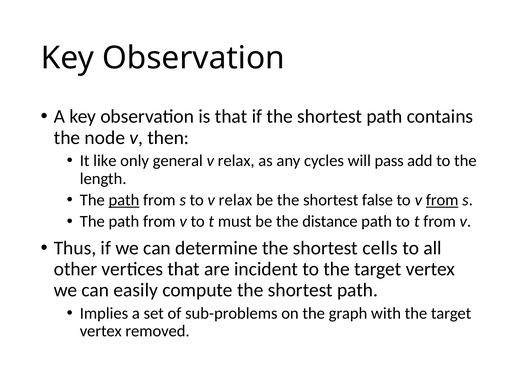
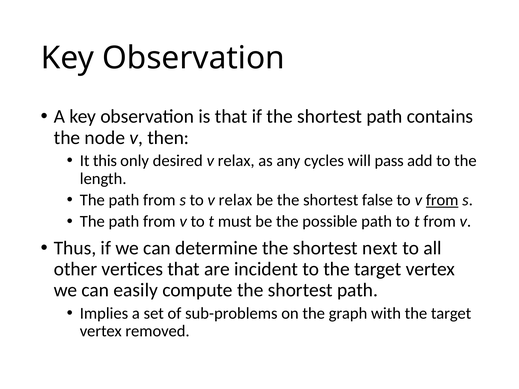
like: like -> this
general: general -> desired
path at (124, 200) underline: present -> none
distance: distance -> possible
cells: cells -> next
